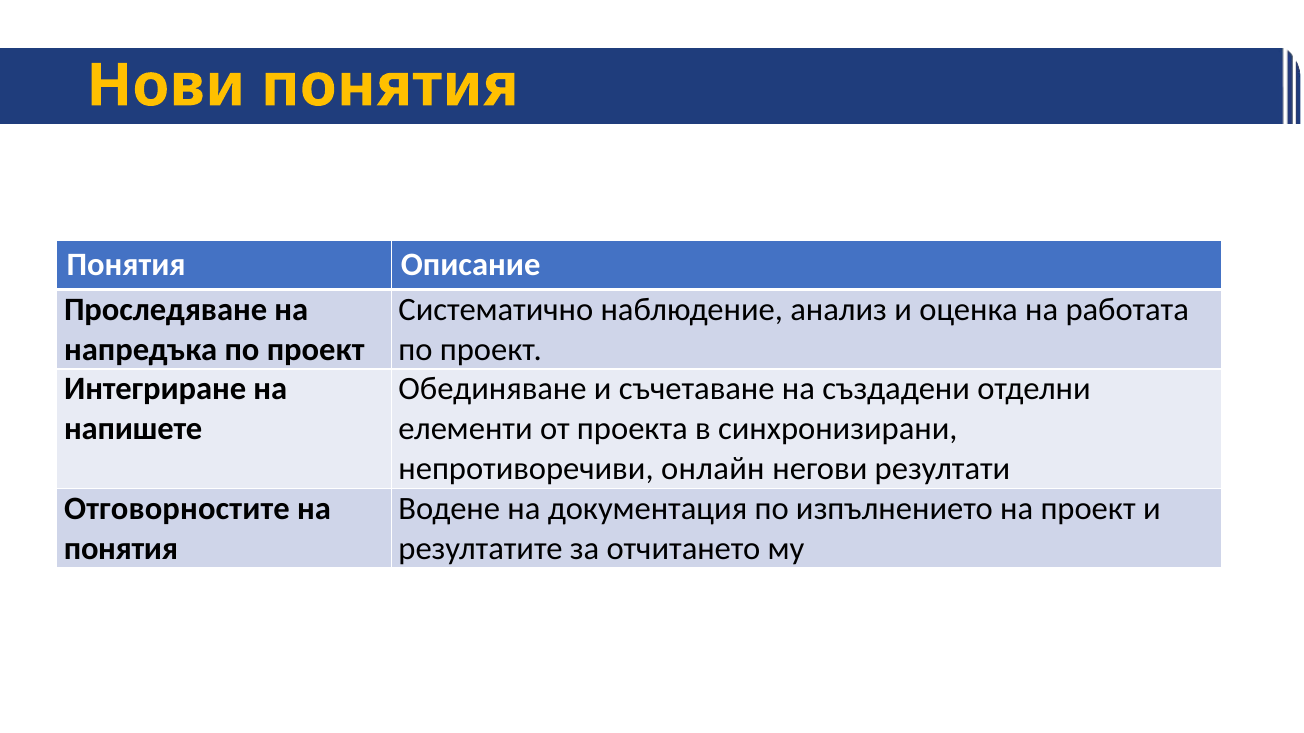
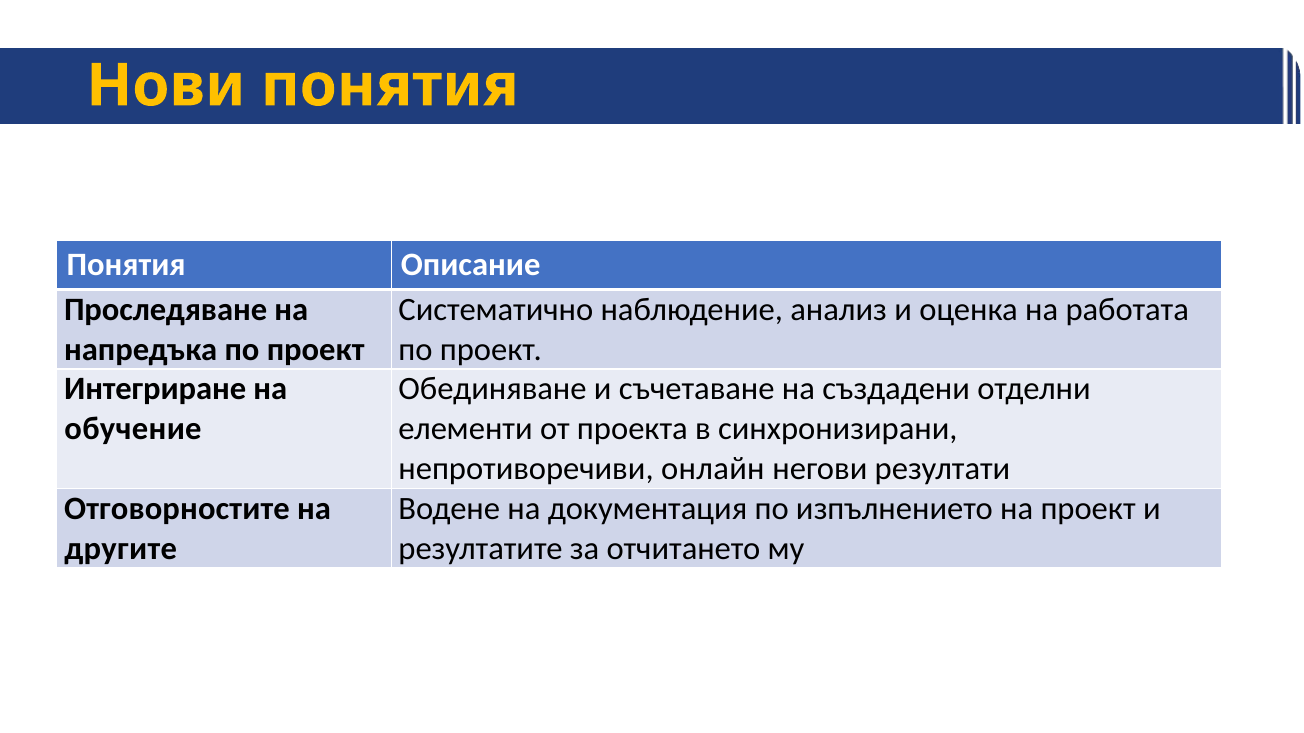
напишете: напишете -> обучение
понятия at (121, 549): понятия -> другите
